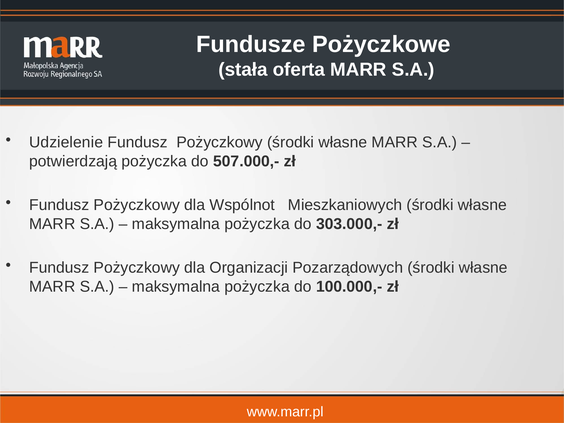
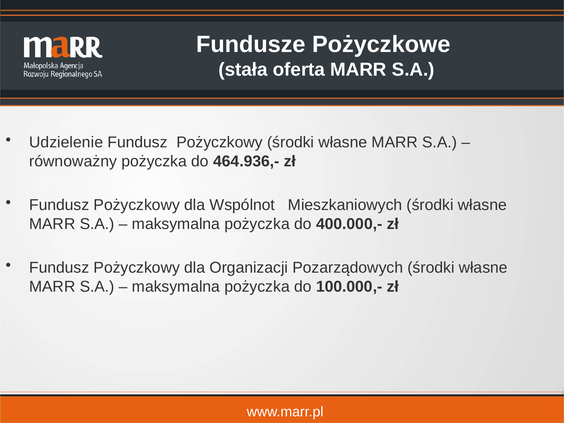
potwierdzają: potwierdzają -> równoważny
507.000,-: 507.000,- -> 464.936,-
303.000,-: 303.000,- -> 400.000,-
